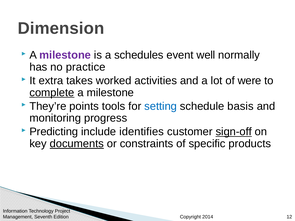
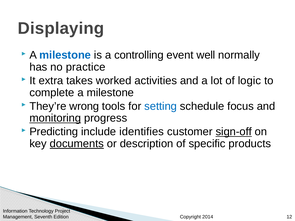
Dimension: Dimension -> Displaying
milestone at (65, 55) colour: purple -> blue
schedules: schedules -> controlling
were: were -> logic
complete underline: present -> none
points: points -> wrong
basis: basis -> focus
monitoring underline: none -> present
constraints: constraints -> description
